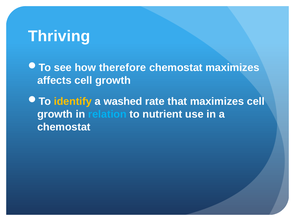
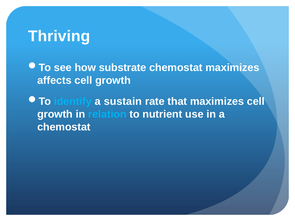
therefore: therefore -> substrate
identify colour: yellow -> light blue
washed: washed -> sustain
